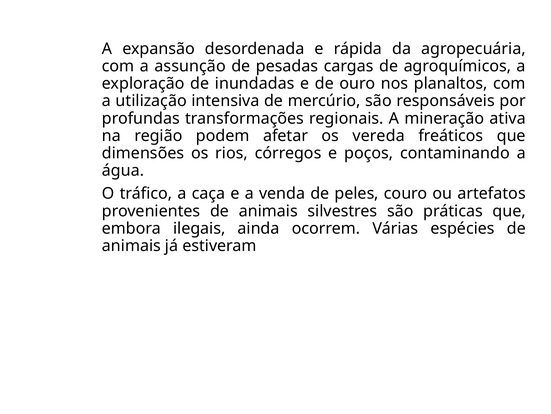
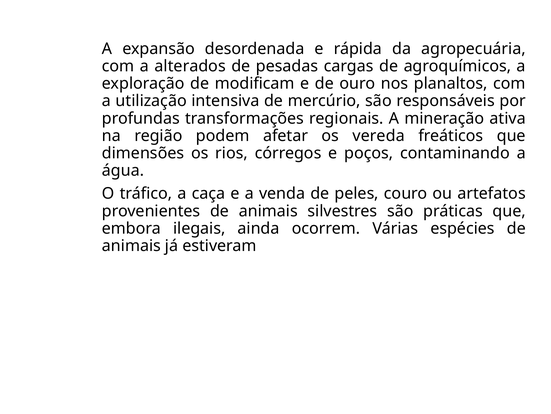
assunção: assunção -> alterados
inundadas: inundadas -> modificam
